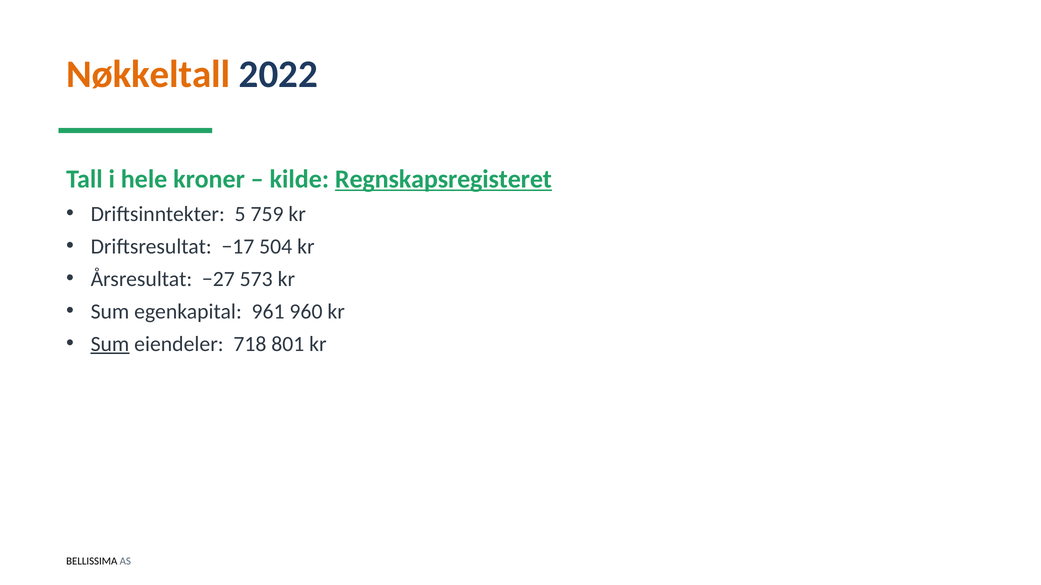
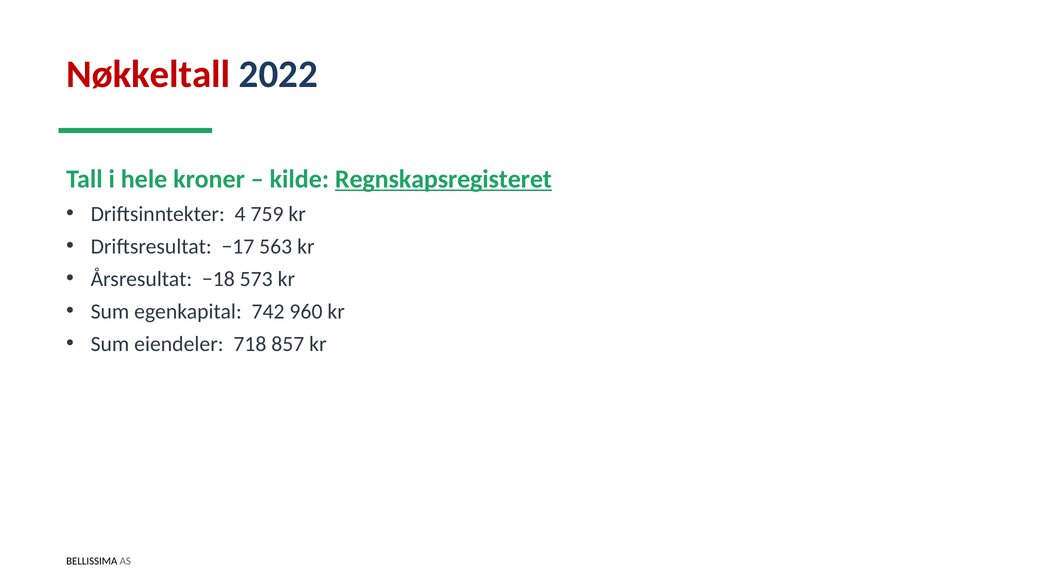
Nøkkeltall colour: orange -> red
5: 5 -> 4
504: 504 -> 563
−27: −27 -> −18
961: 961 -> 742
Sum at (110, 344) underline: present -> none
801: 801 -> 857
